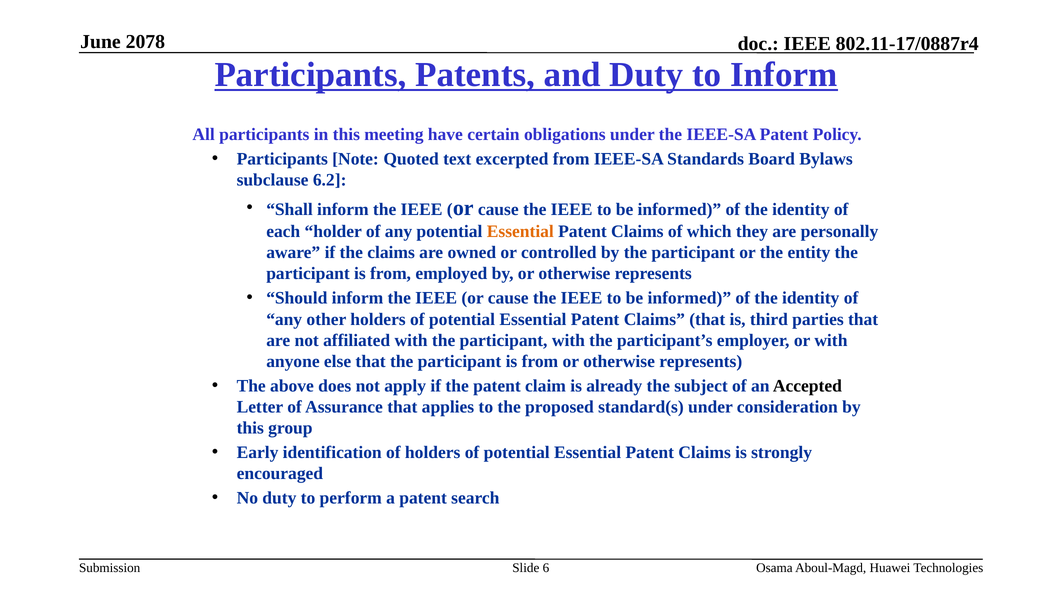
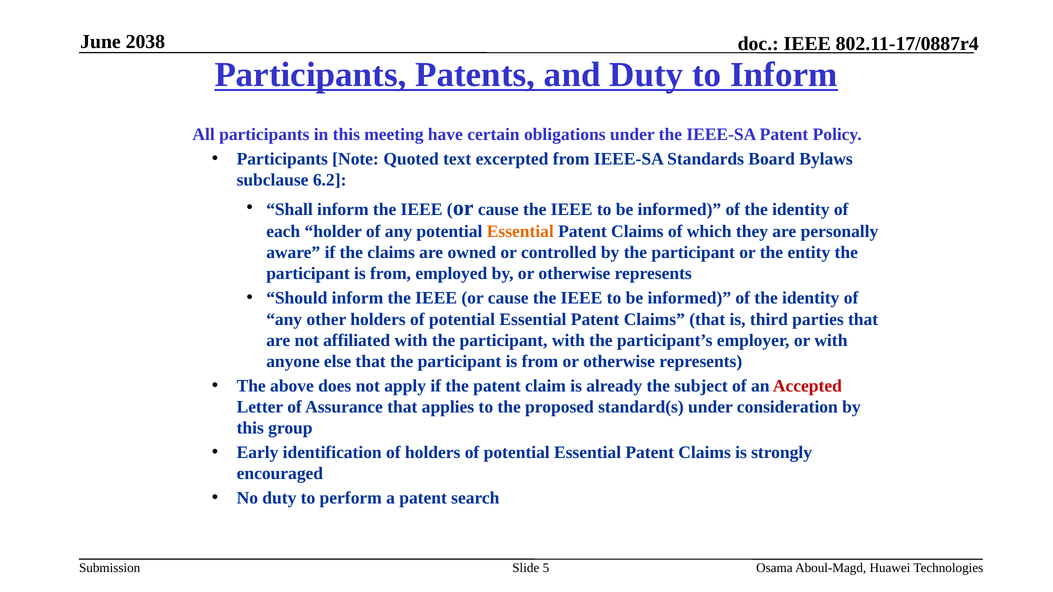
2078: 2078 -> 2038
Accepted colour: black -> red
6: 6 -> 5
